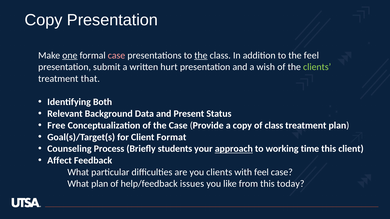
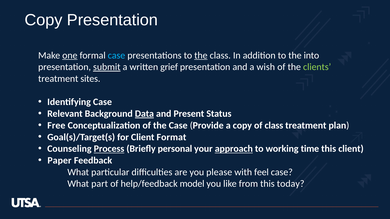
case at (116, 55) colour: pink -> light blue
the feel: feel -> into
submit underline: none -> present
hurt: hurt -> grief
that: that -> sites
Identifying Both: Both -> Case
Data underline: none -> present
Process underline: none -> present
students: students -> personal
Affect: Affect -> Paper
you clients: clients -> please
What plan: plan -> part
issues: issues -> model
